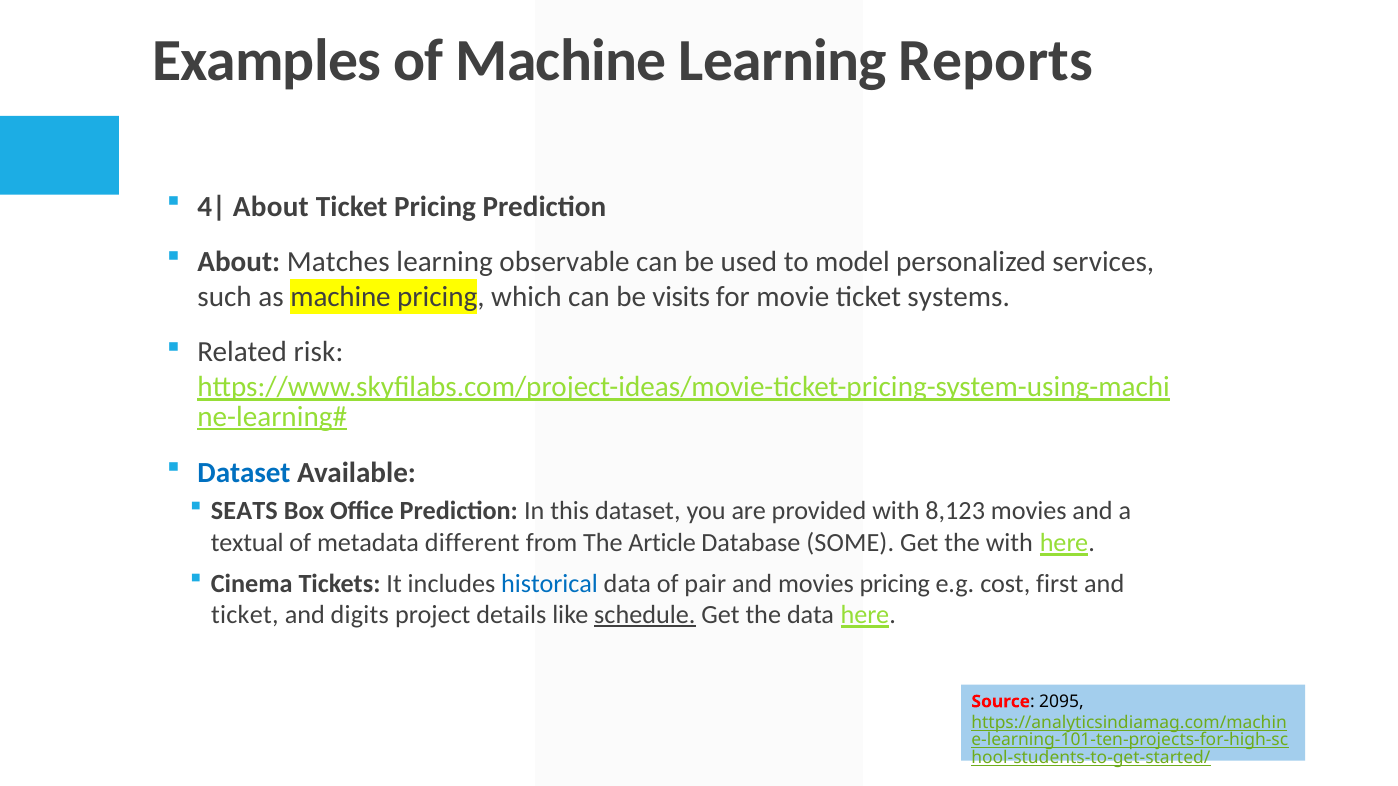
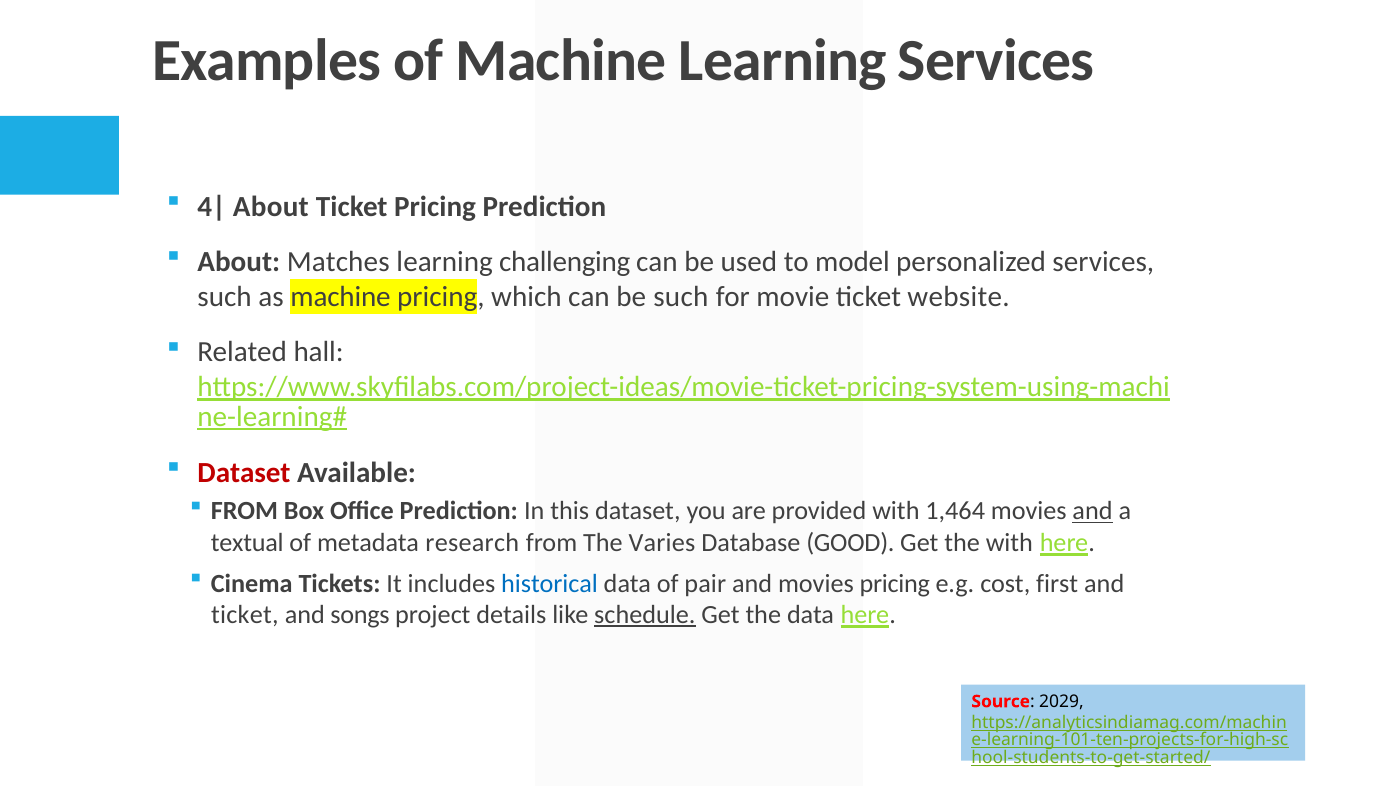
Learning Reports: Reports -> Services
observable: observable -> challenging
be visits: visits -> such
systems: systems -> website
risk: risk -> hall
Dataset at (244, 473) colour: blue -> red
SEATS at (244, 512): SEATS -> FROM
8,123: 8,123 -> 1,464
and at (1093, 512) underline: none -> present
different: different -> research
Article: Article -> Varies
SOME: SOME -> GOOD
digits: digits -> songs
2095: 2095 -> 2029
